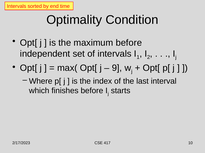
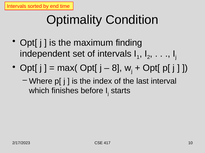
maximum before: before -> finding
9: 9 -> 8
